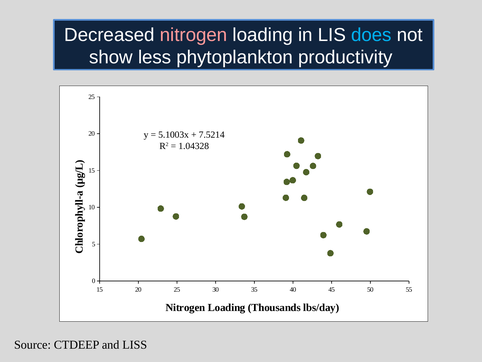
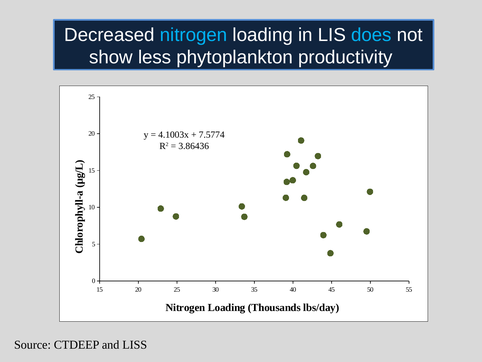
nitrogen at (194, 35) colour: pink -> light blue
5.1003x: 5.1003x -> 4.1003x
7.5214: 7.5214 -> 7.5774
1.04328: 1.04328 -> 3.86436
